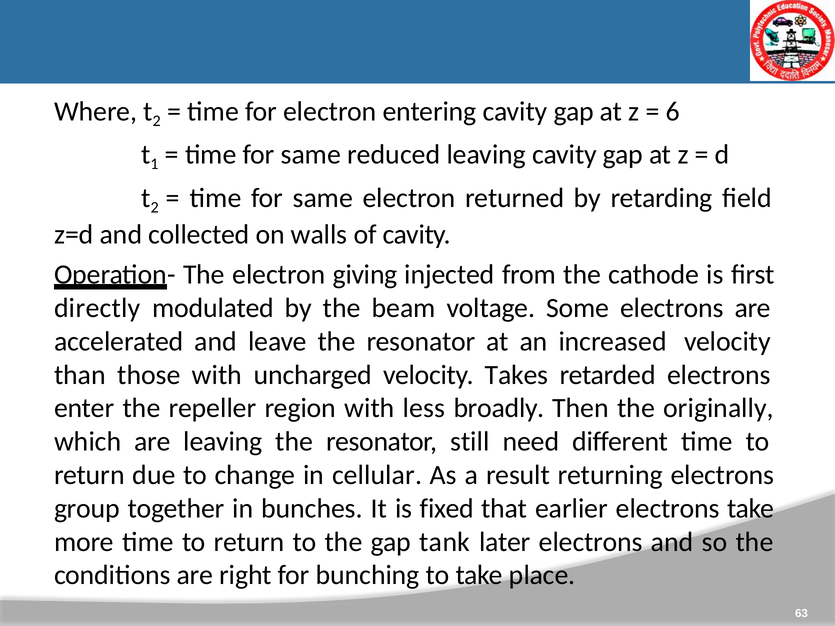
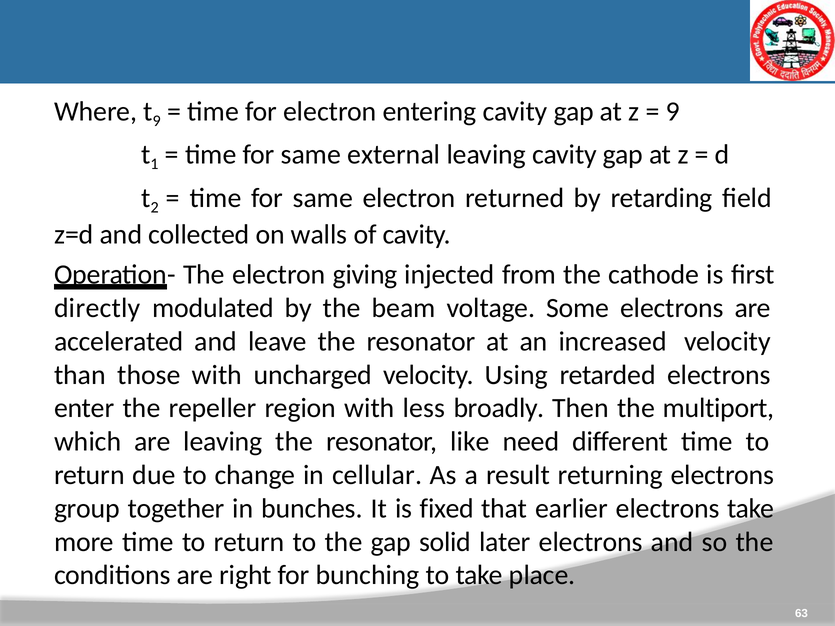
2 at (157, 121): 2 -> 9
6 at (673, 111): 6 -> 9
reduced: reduced -> external
Takes: Takes -> Using
originally: originally -> multiport
still: still -> like
tank: tank -> solid
